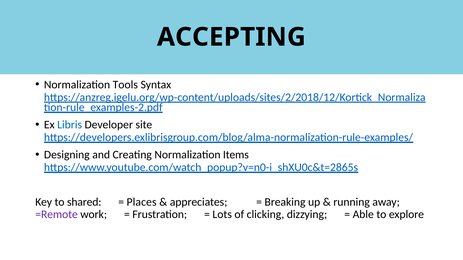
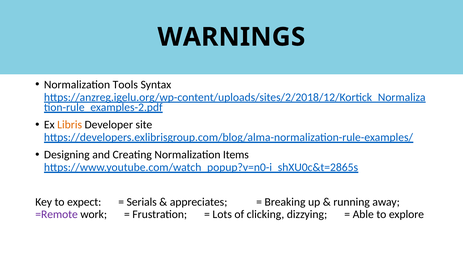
ACCEPTING: ACCEPTING -> WARNINGS
Libris colour: blue -> orange
shared: shared -> expect
Places: Places -> Serials
